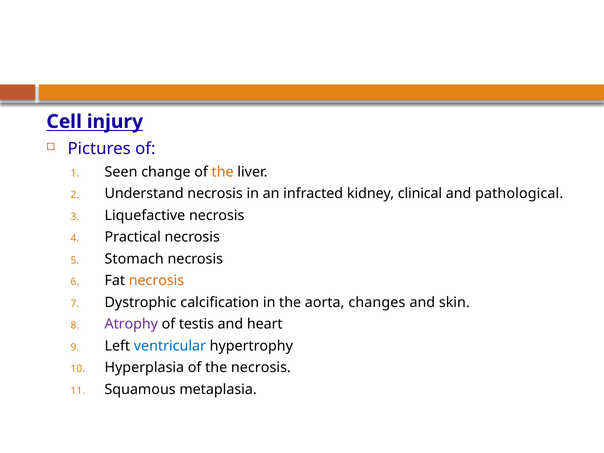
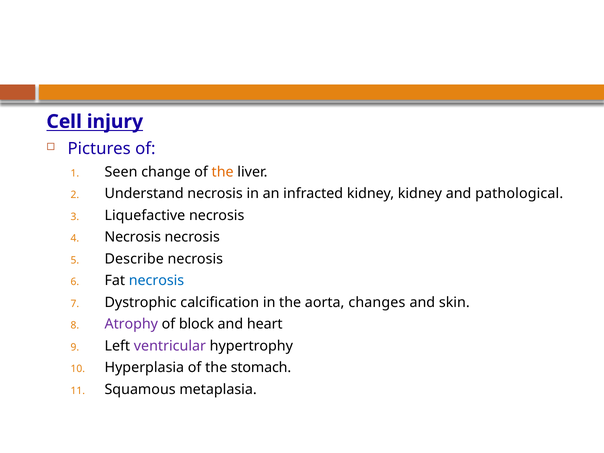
kidney clinical: clinical -> kidney
Practical at (133, 237): Practical -> Necrosis
Stomach: Stomach -> Describe
necrosis at (156, 281) colour: orange -> blue
testis: testis -> block
ventricular colour: blue -> purple
the necrosis: necrosis -> stomach
